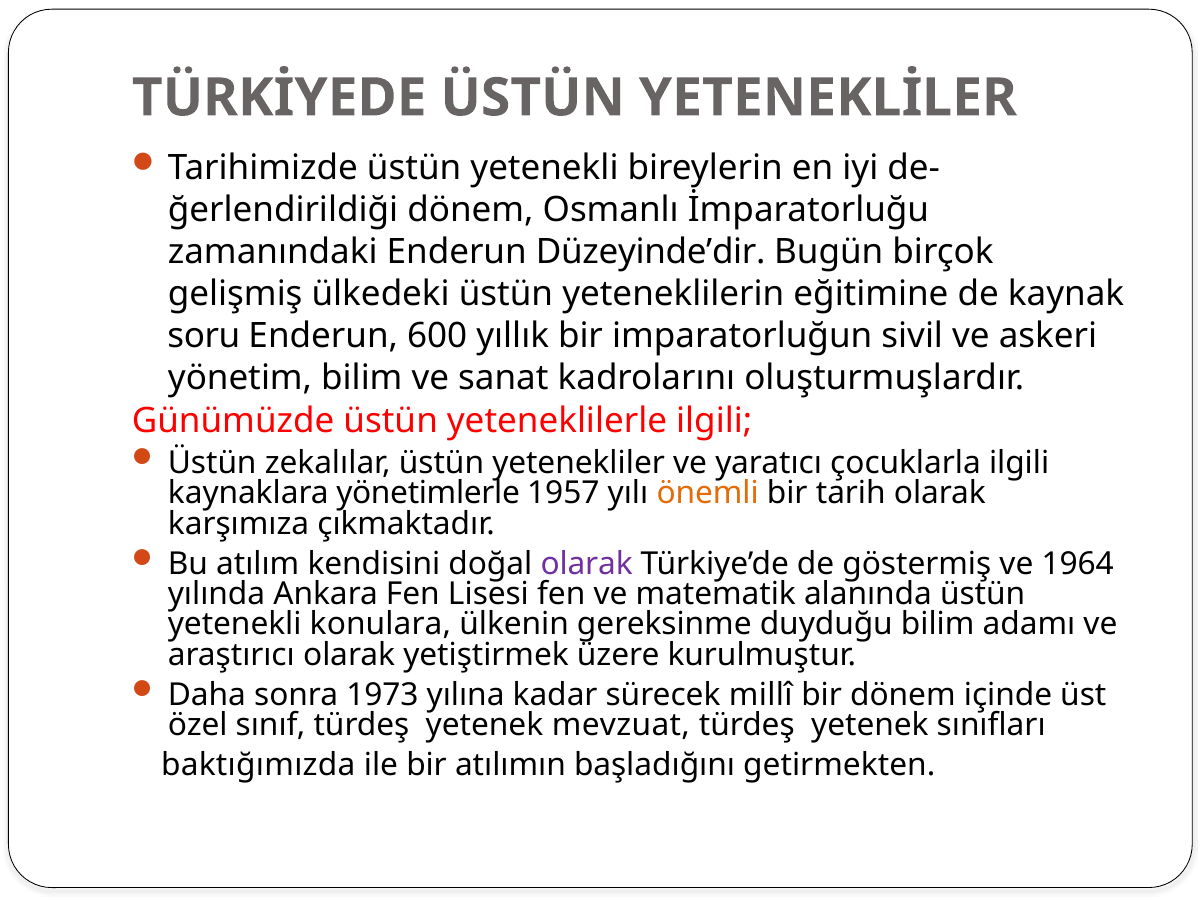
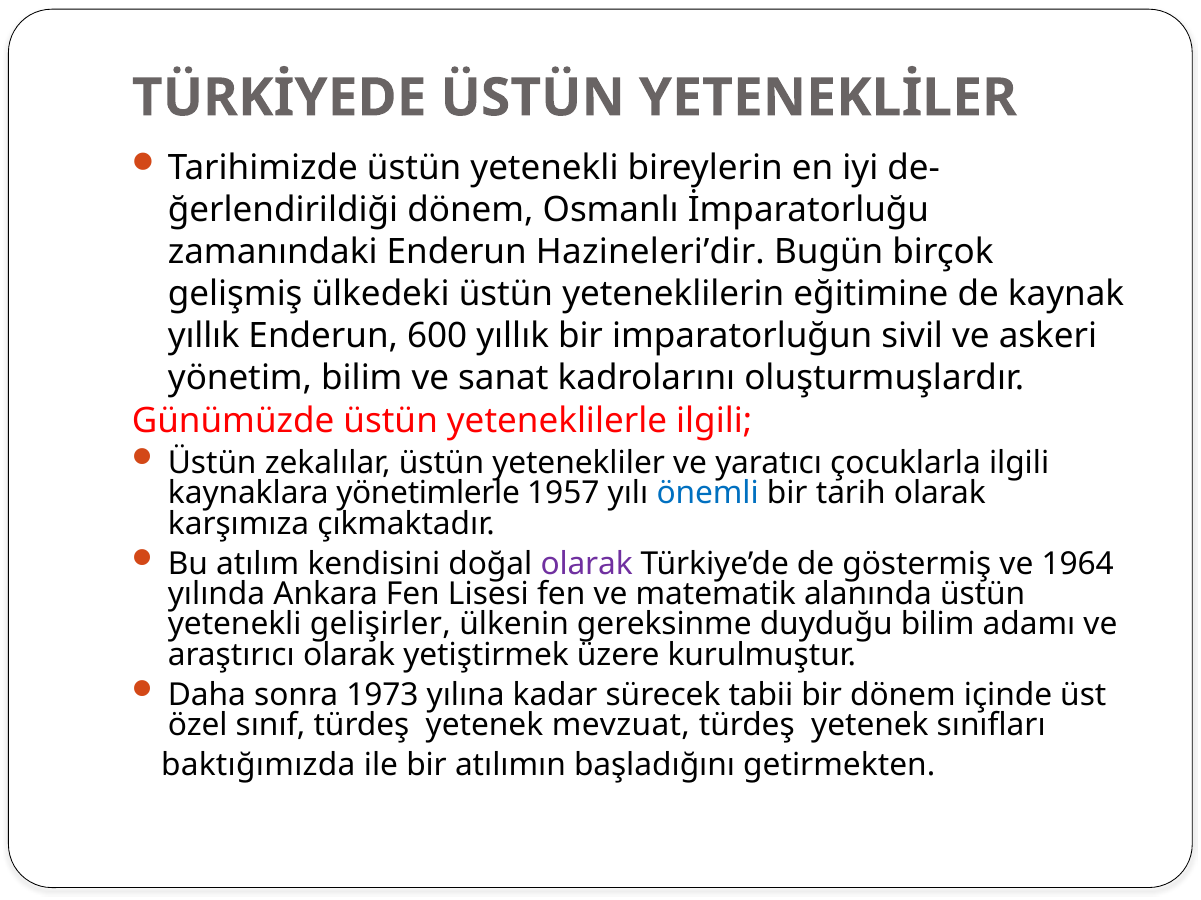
Düzeyinde’dir: Düzeyinde’dir -> Hazineleri’dir
soru at (204, 336): soru -> yıllık
önemli colour: orange -> blue
konulara: konulara -> gelişirler
millî: millî -> tabii
